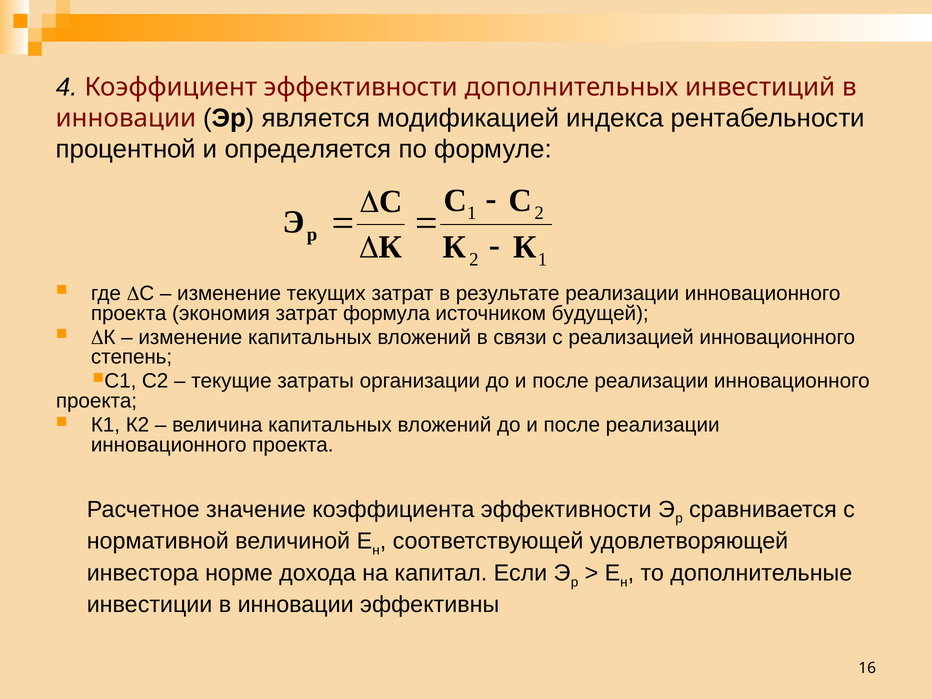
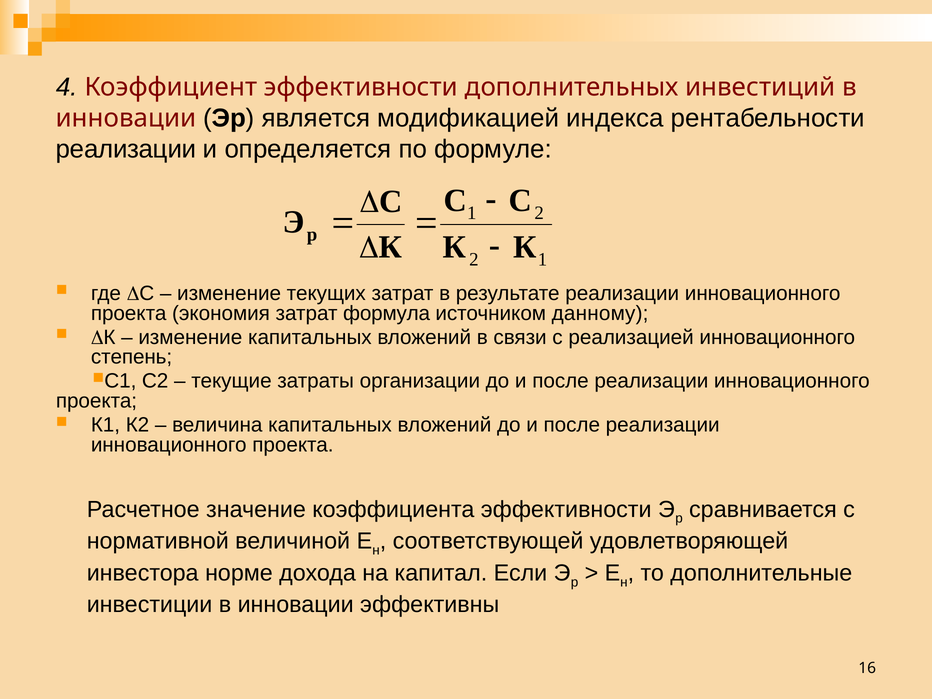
процентной at (126, 149): процентной -> реализации
будущей: будущей -> данному
